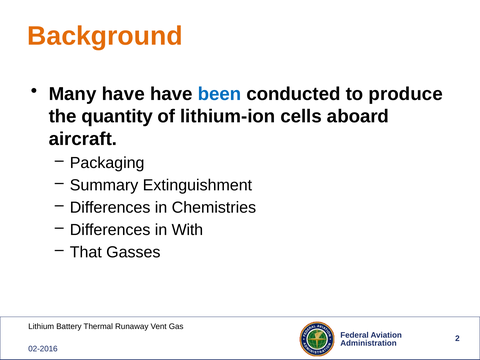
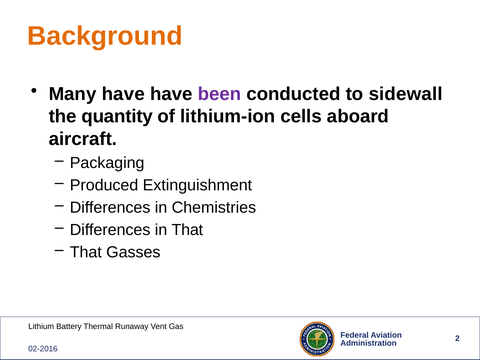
been colour: blue -> purple
produce: produce -> sidewall
Summary: Summary -> Produced
in With: With -> That
